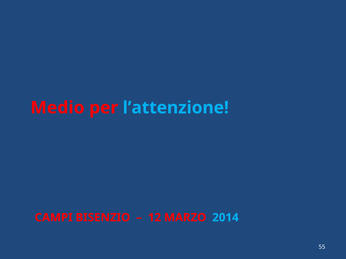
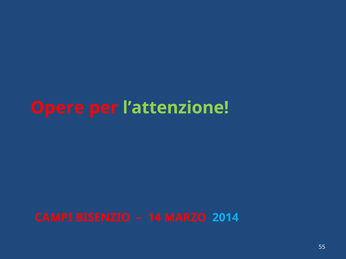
Medio: Medio -> Opere
l’attenzione colour: light blue -> light green
12: 12 -> 14
